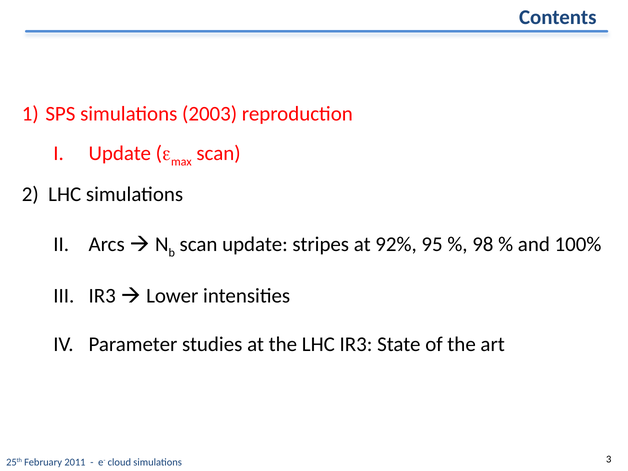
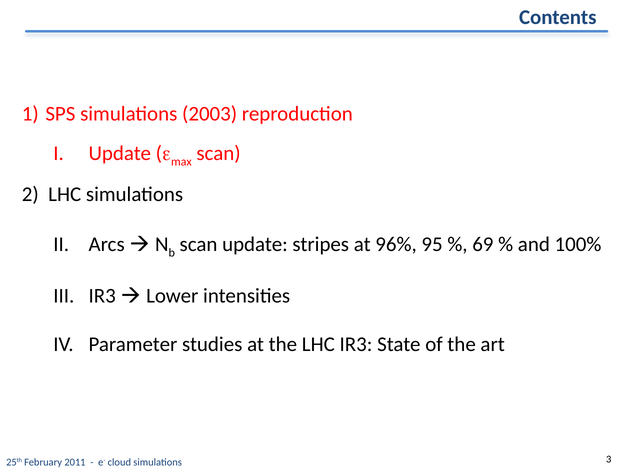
92%: 92% -> 96%
98: 98 -> 69
